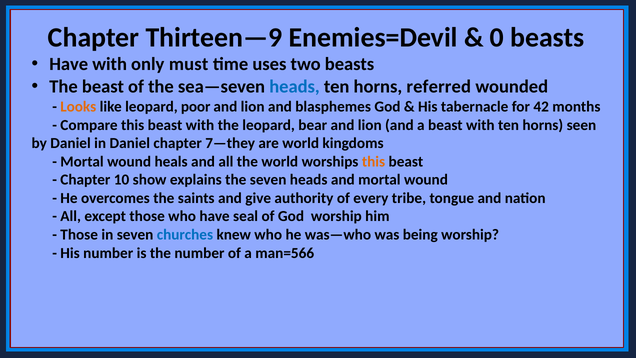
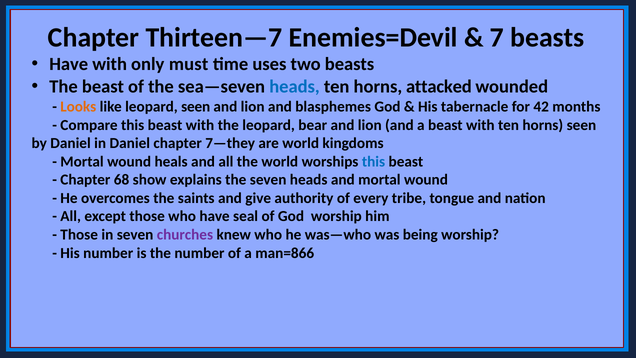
Thirteen—9: Thirteen—9 -> Thirteen—7
0: 0 -> 7
referred: referred -> attacked
leopard poor: poor -> seen
this at (374, 161) colour: orange -> blue
10: 10 -> 68
churches colour: blue -> purple
man=566: man=566 -> man=866
